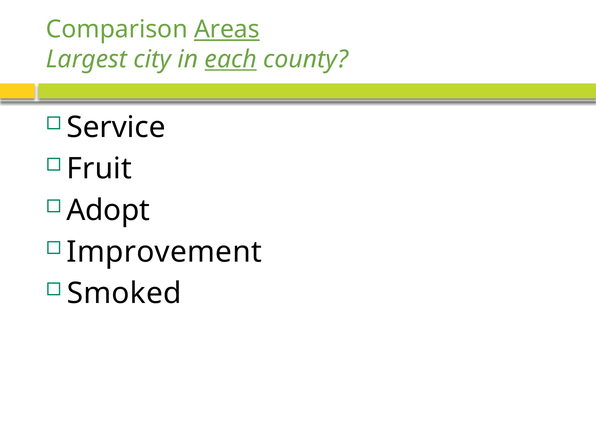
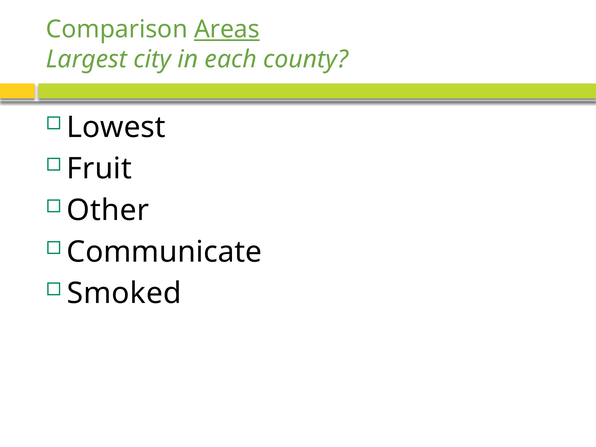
each underline: present -> none
Service: Service -> Lowest
Adopt: Adopt -> Other
Improvement: Improvement -> Communicate
